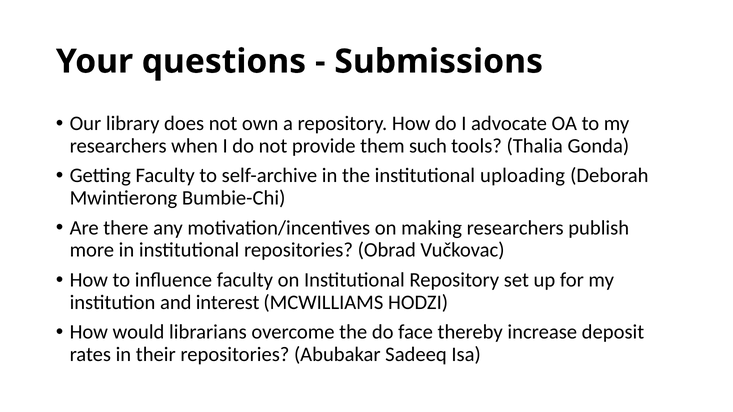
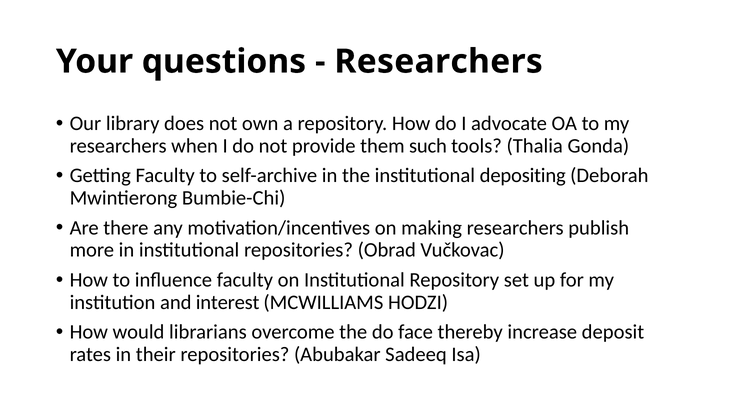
Submissions at (439, 62): Submissions -> Researchers
uploading: uploading -> depositing
